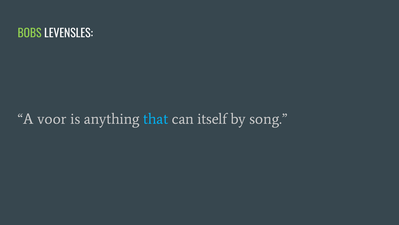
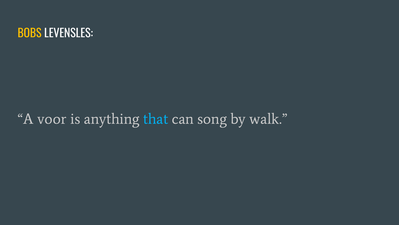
BOBS colour: light green -> yellow
itself: itself -> song
song: song -> walk
